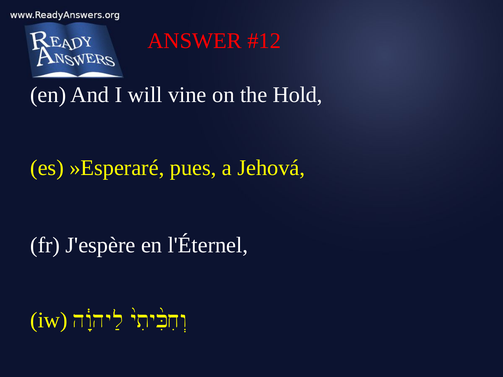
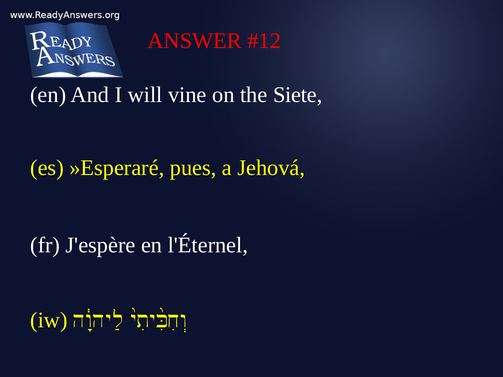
Hold: Hold -> Siete
